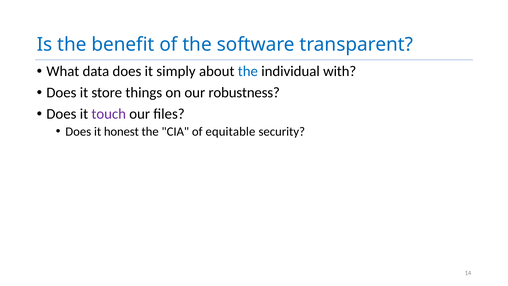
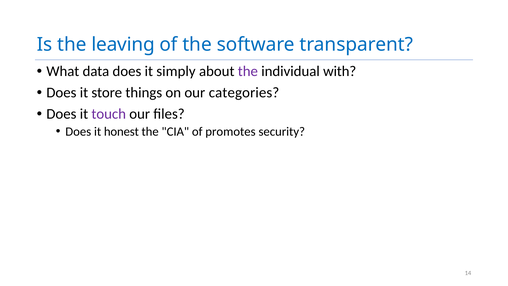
benefit: benefit -> leaving
the at (248, 71) colour: blue -> purple
robustness: robustness -> categories
equitable: equitable -> promotes
